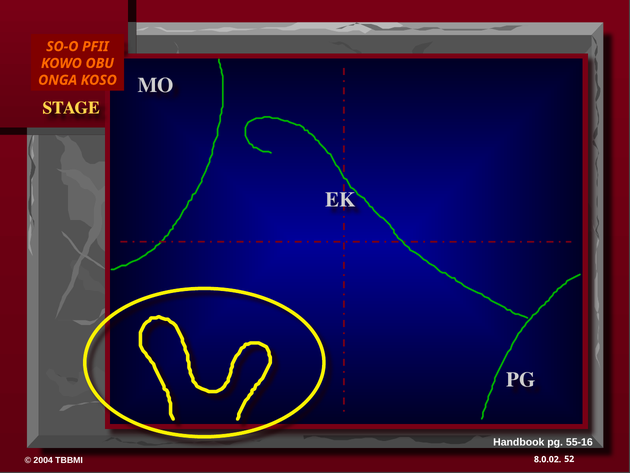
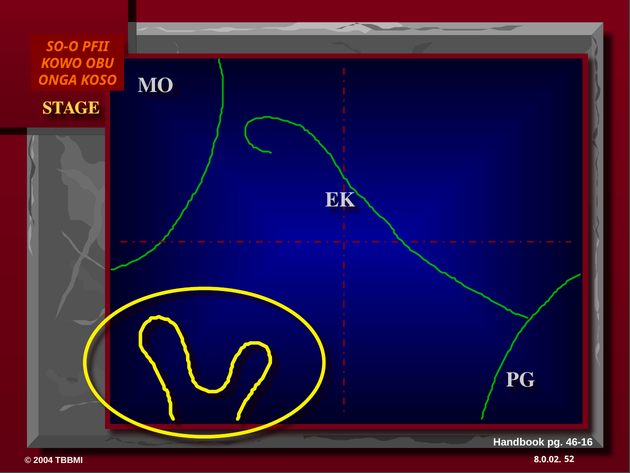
55-16: 55-16 -> 46-16
